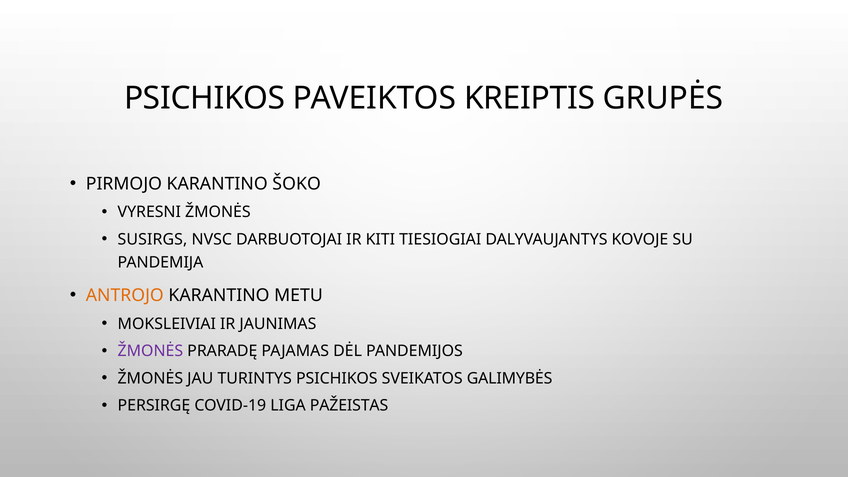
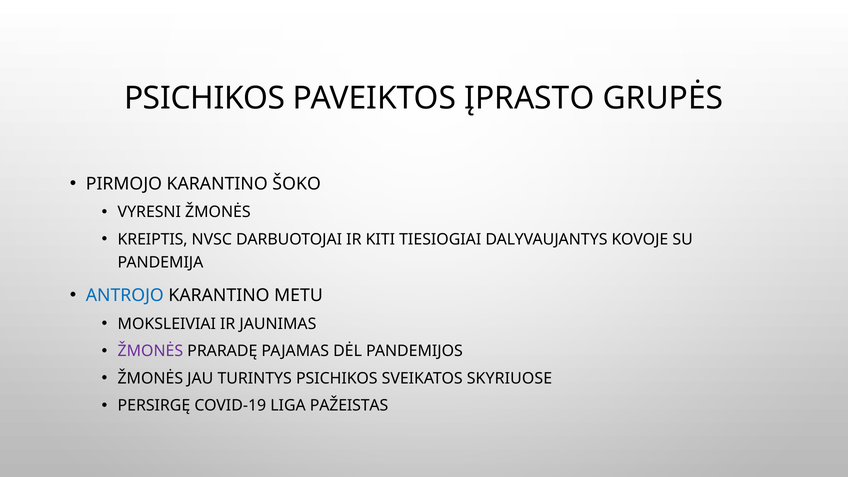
KREIPTIS: KREIPTIS -> ĮPRASTO
SUSIRGS: SUSIRGS -> KREIPTIS
ANTROJO colour: orange -> blue
GALIMYBĖS: GALIMYBĖS -> SKYRIUOSE
